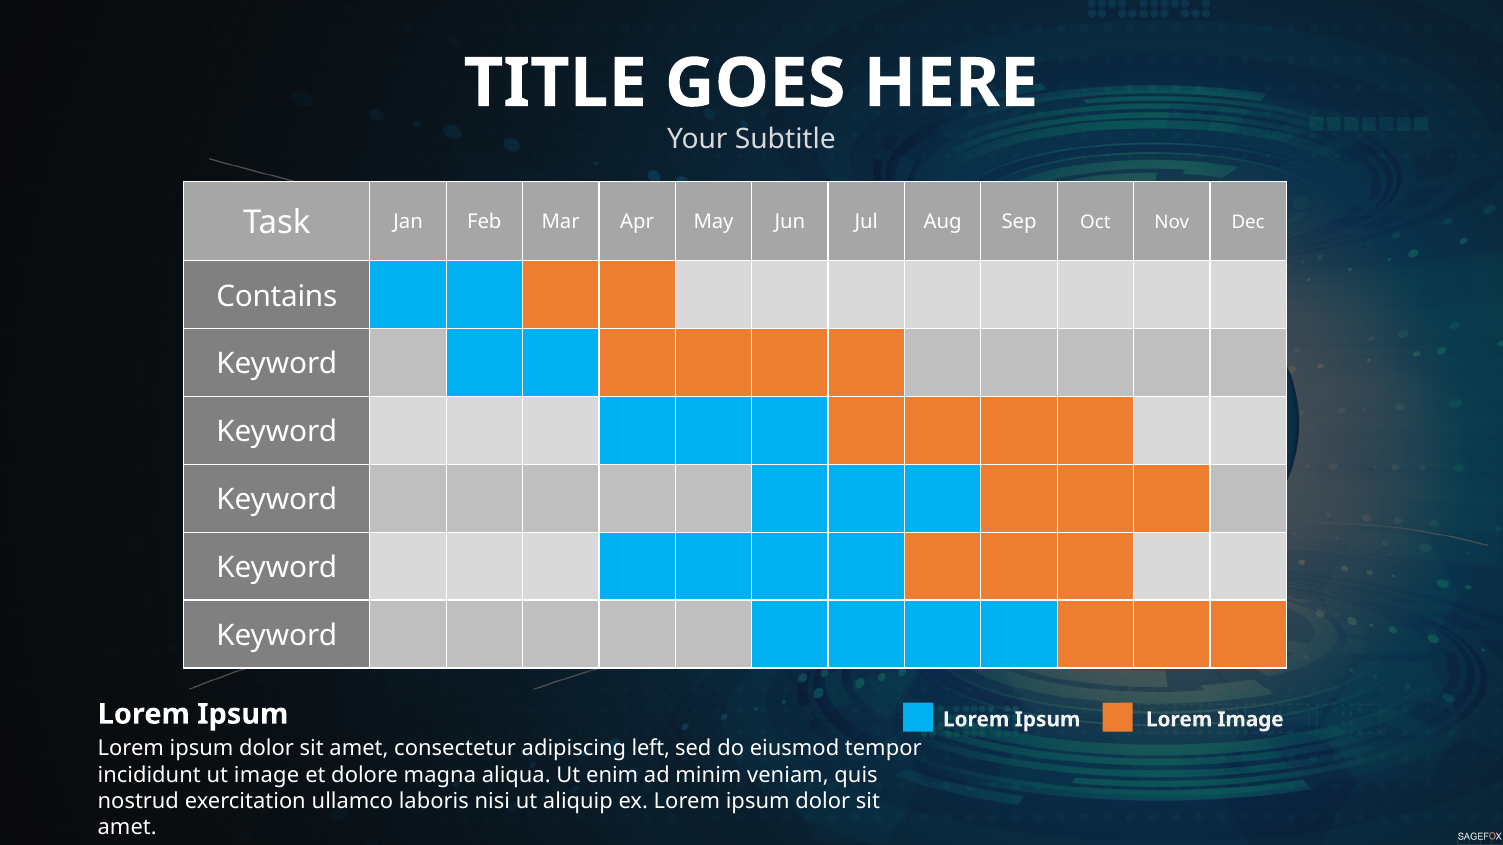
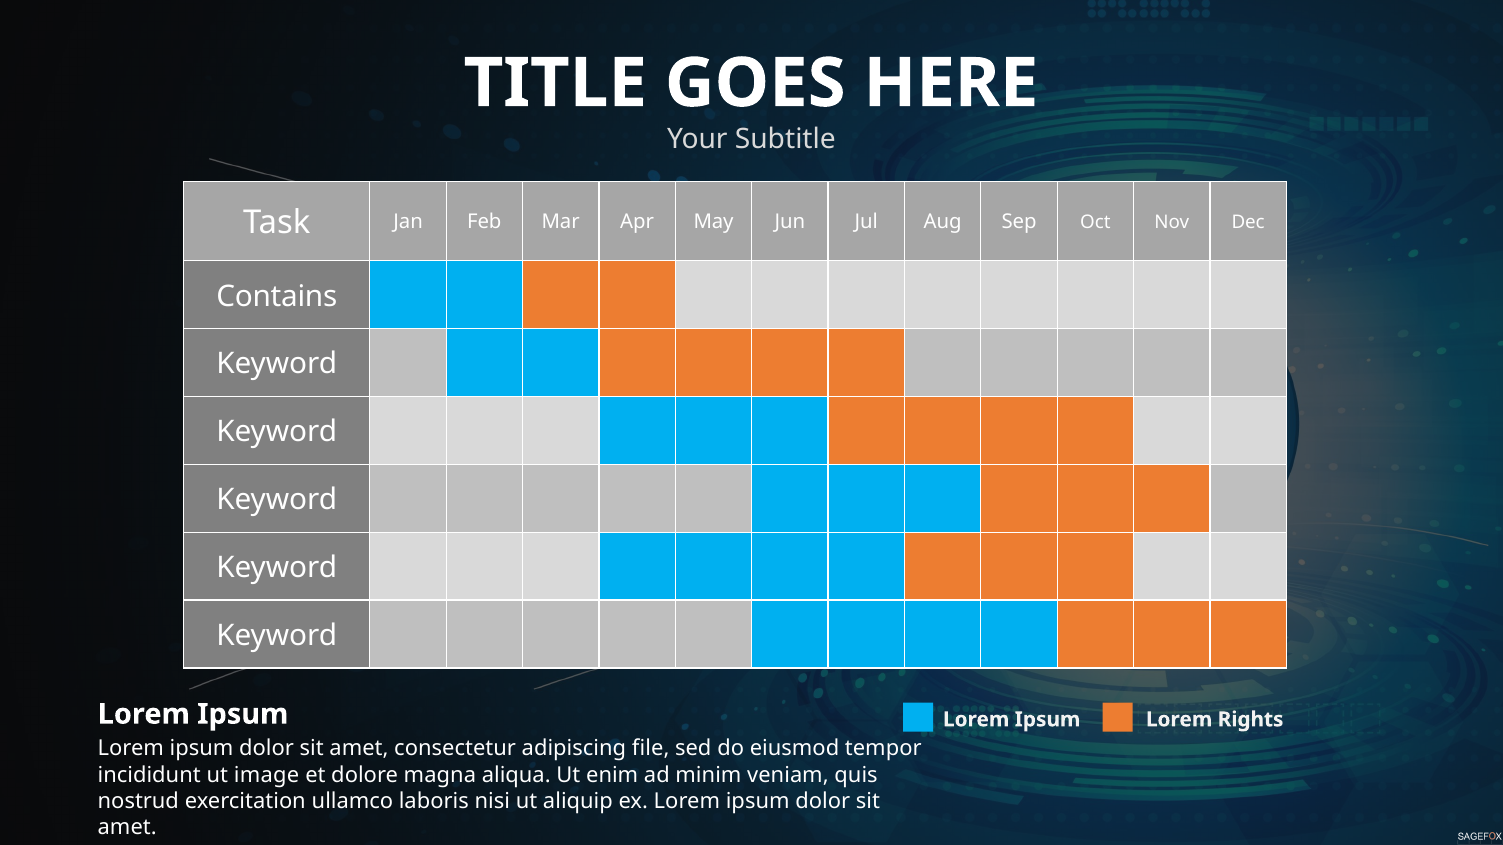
Lorem Image: Image -> Rights
left: left -> file
